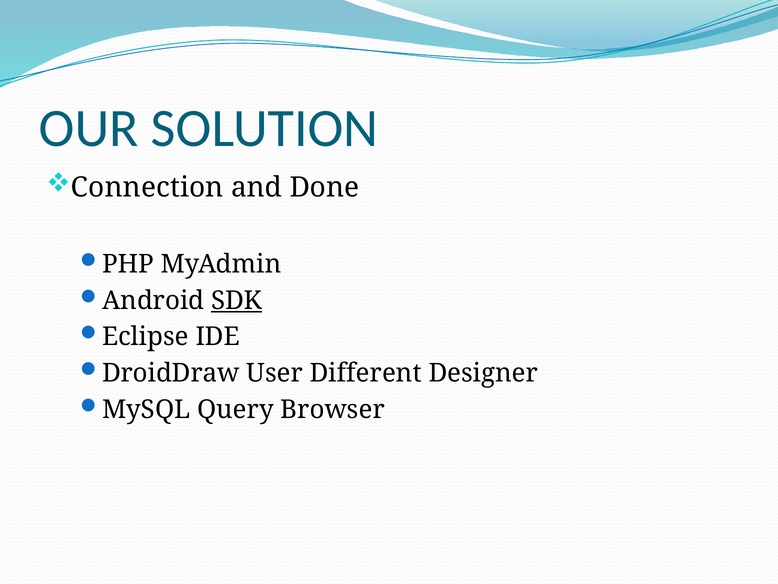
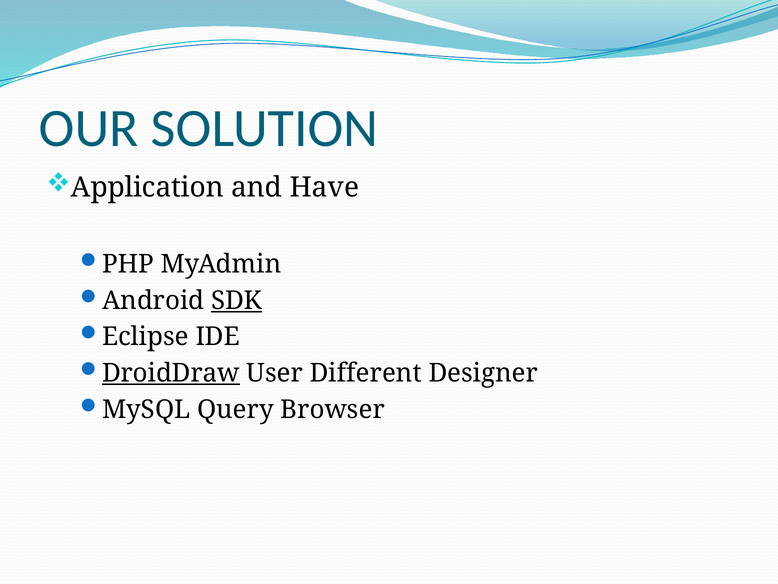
Connection: Connection -> Application
Done: Done -> Have
DroidDraw underline: none -> present
